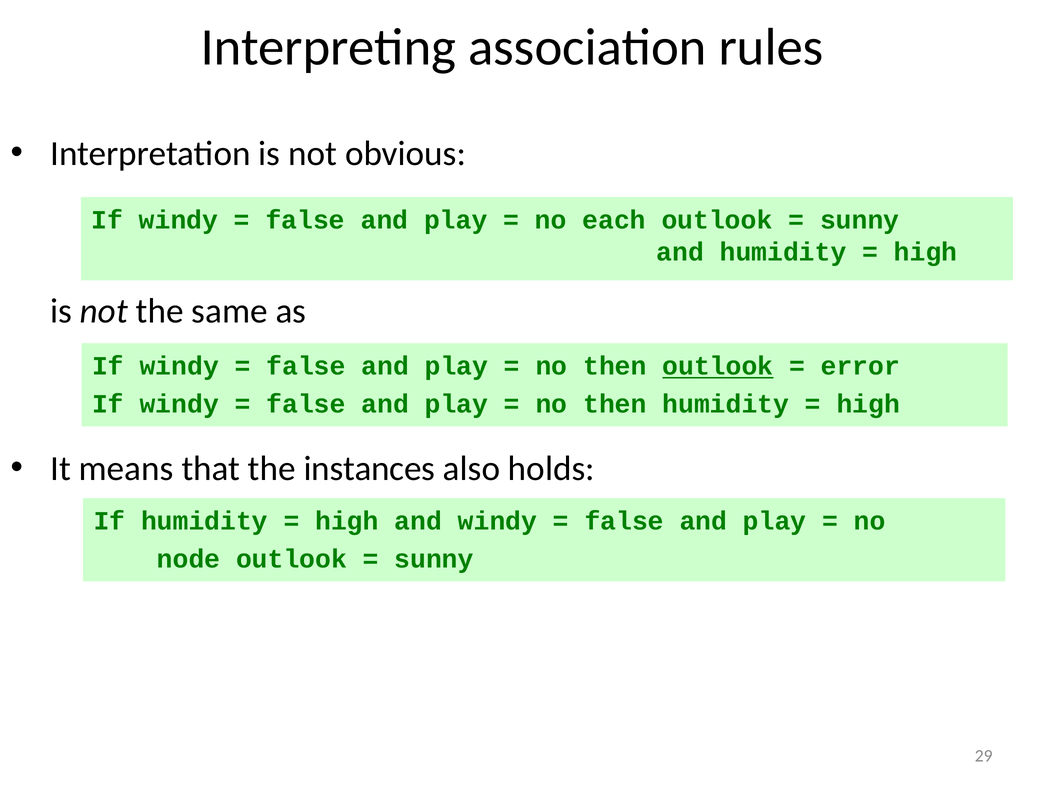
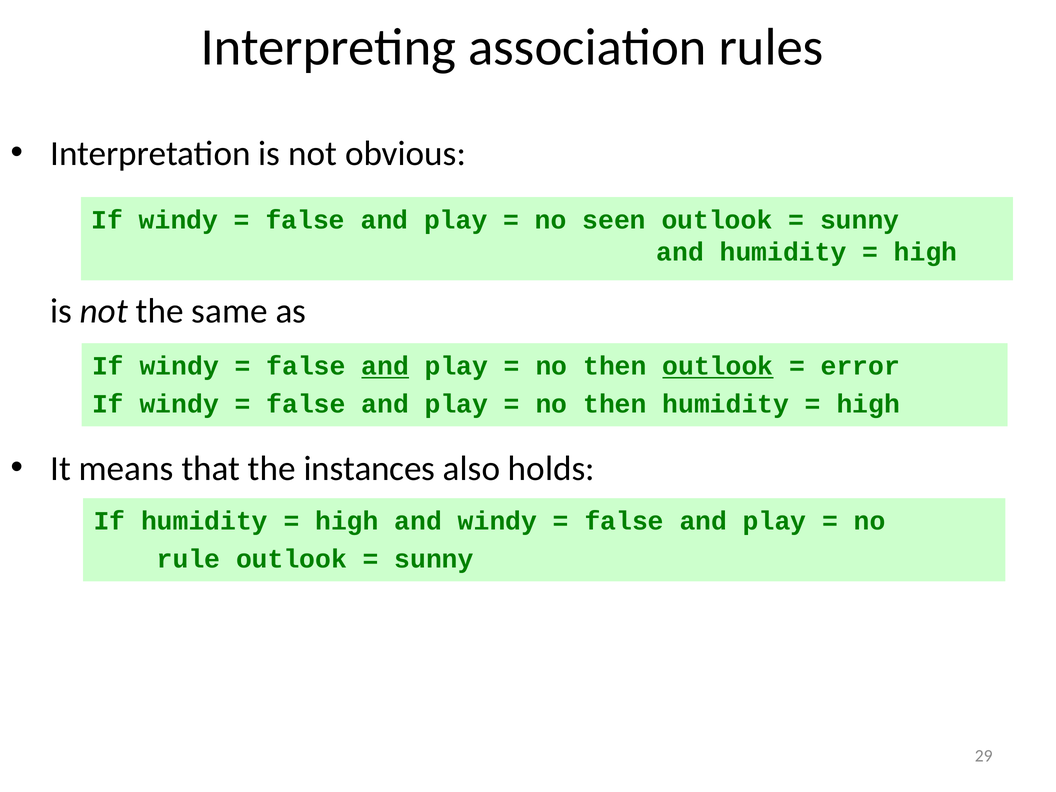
each: each -> seen
and at (385, 366) underline: none -> present
node: node -> rule
